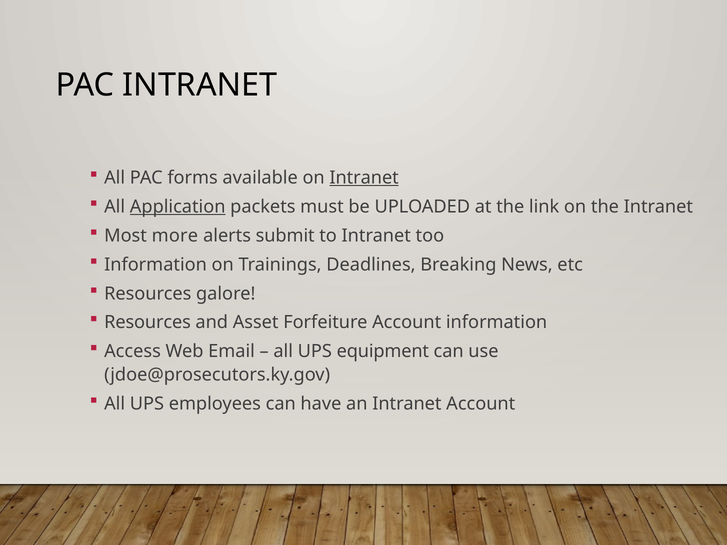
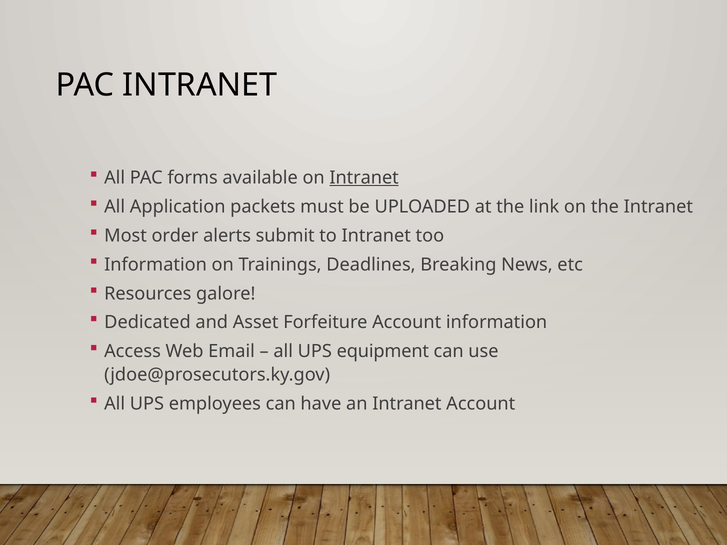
Application underline: present -> none
more: more -> order
Resources at (148, 323): Resources -> Dedicated
